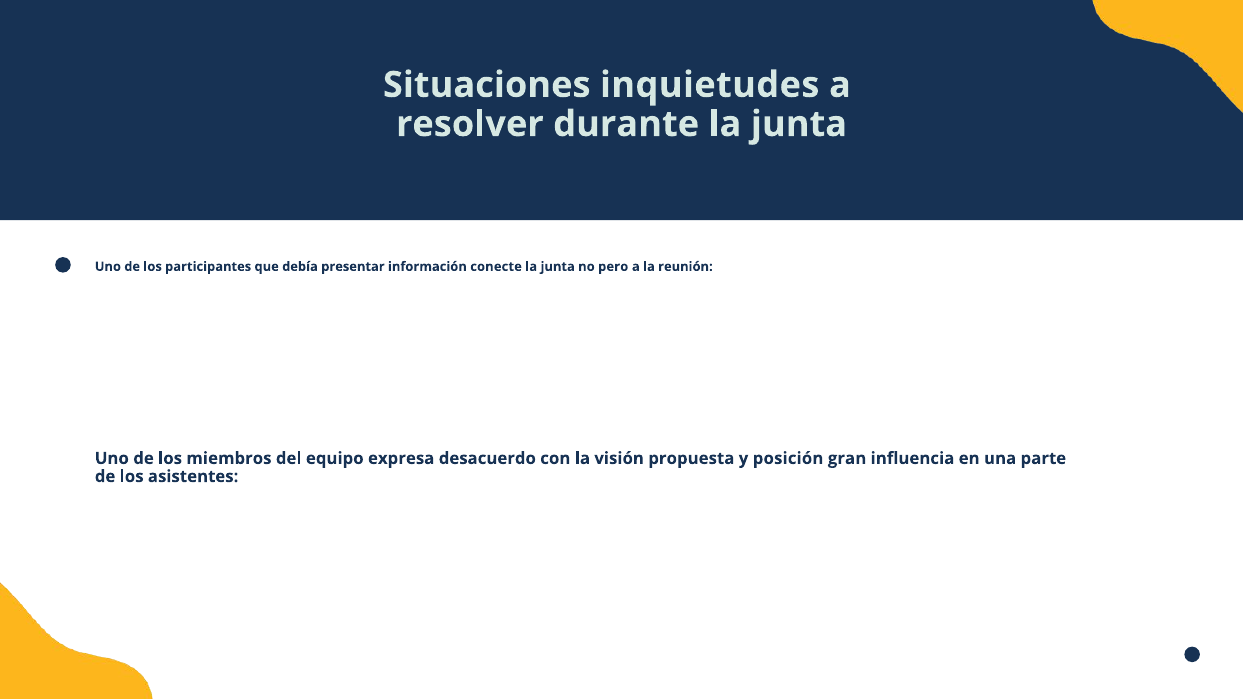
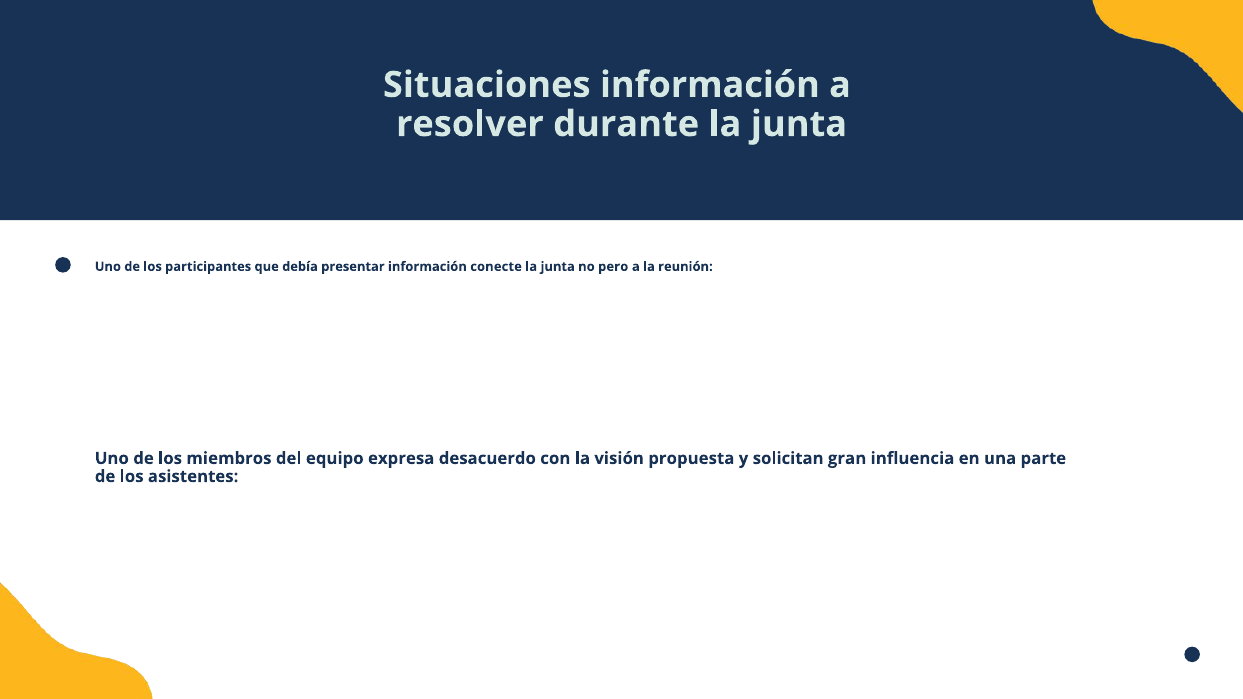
Situaciones inquietudes: inquietudes -> información
posición: posición -> solicitan
